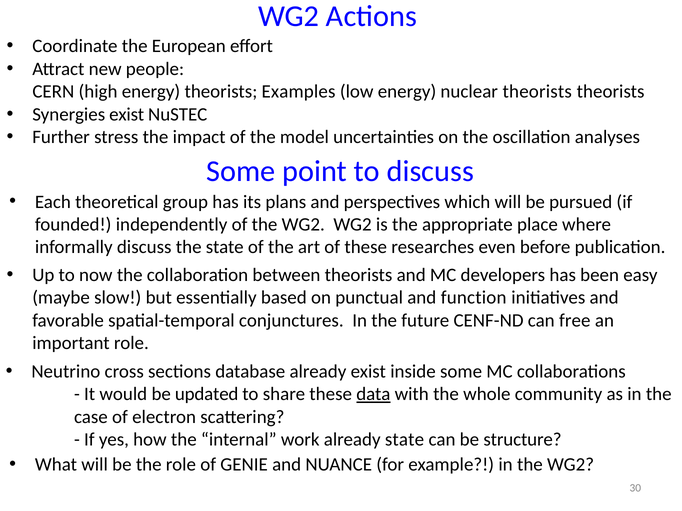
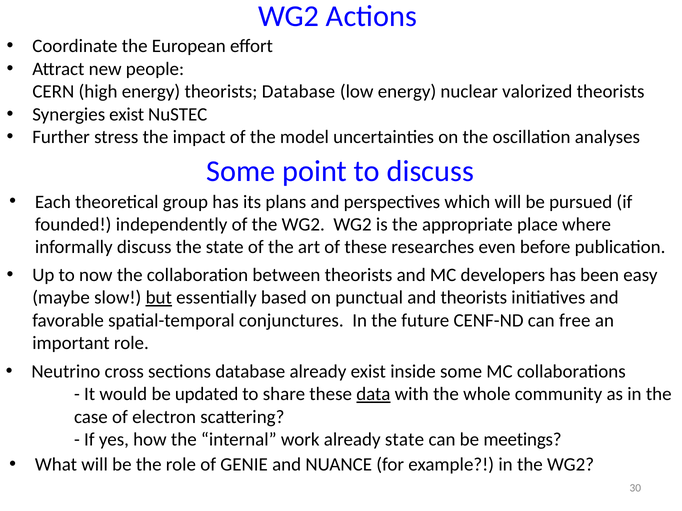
theorists Examples: Examples -> Database
nuclear theorists: theorists -> valorized
but underline: none -> present
and function: function -> theorists
structure: structure -> meetings
